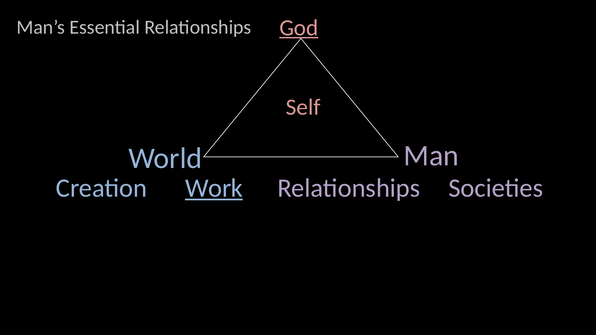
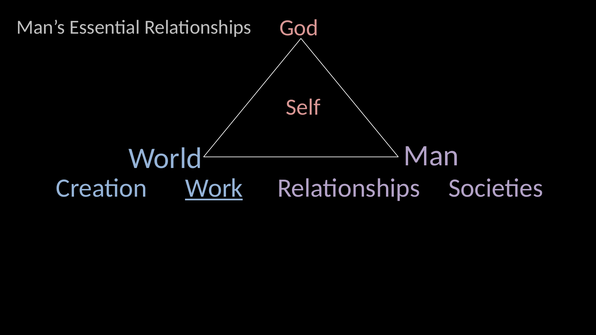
God underline: present -> none
